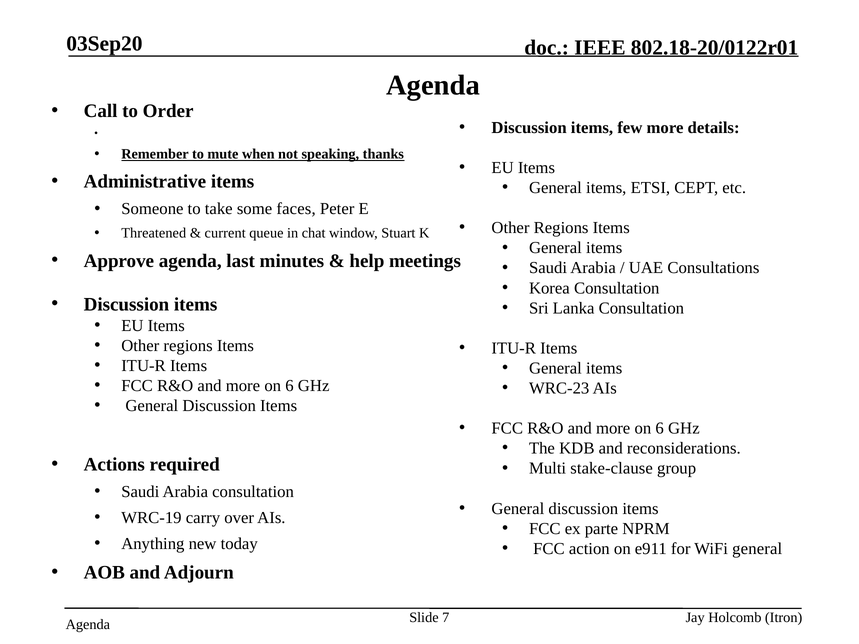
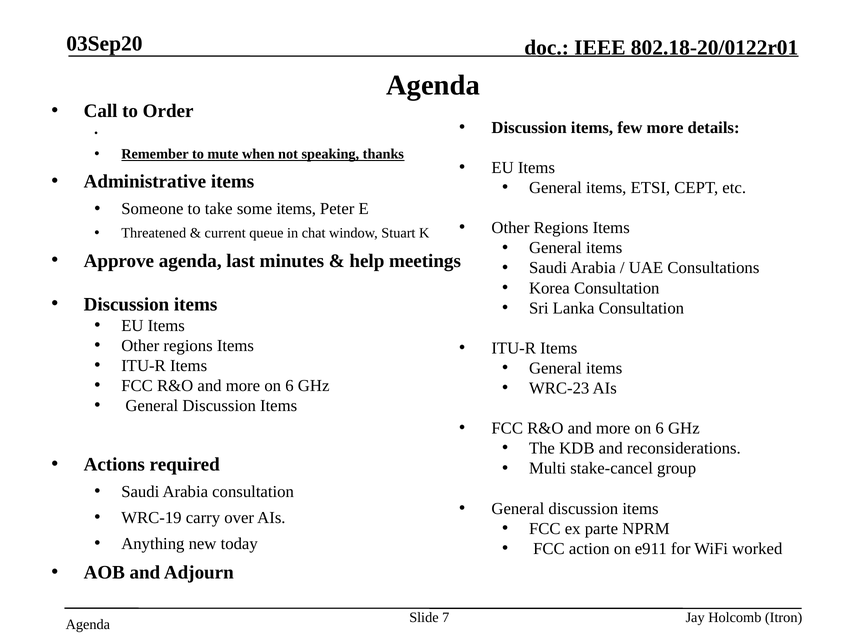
some faces: faces -> items
stake-clause: stake-clause -> stake-cancel
WiFi general: general -> worked
